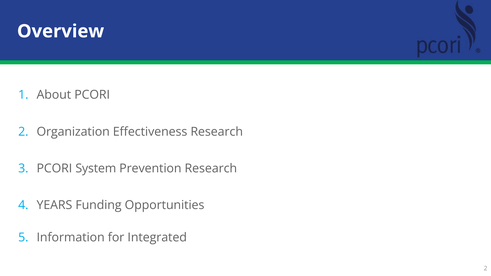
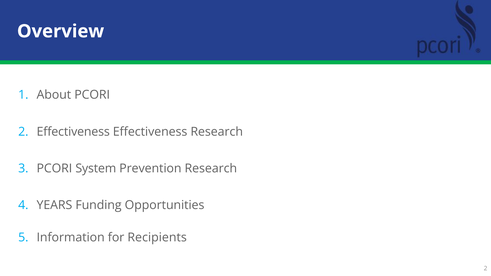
2 Organization: Organization -> Effectiveness
Integrated: Integrated -> Recipients
